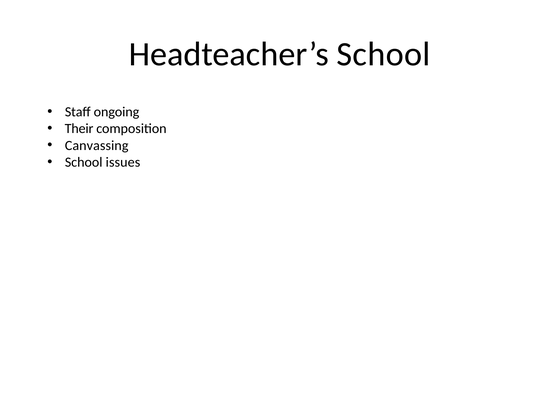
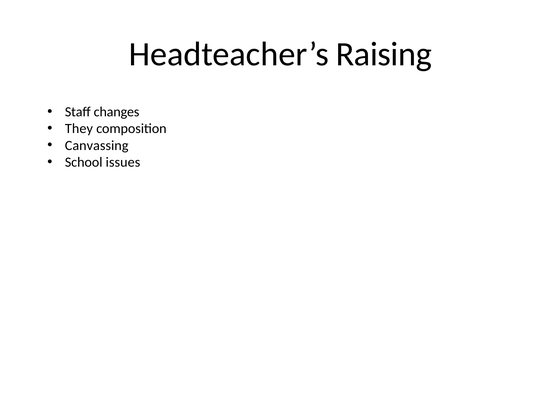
Headteacher’s School: School -> Raising
ongoing: ongoing -> changes
Their: Their -> They
